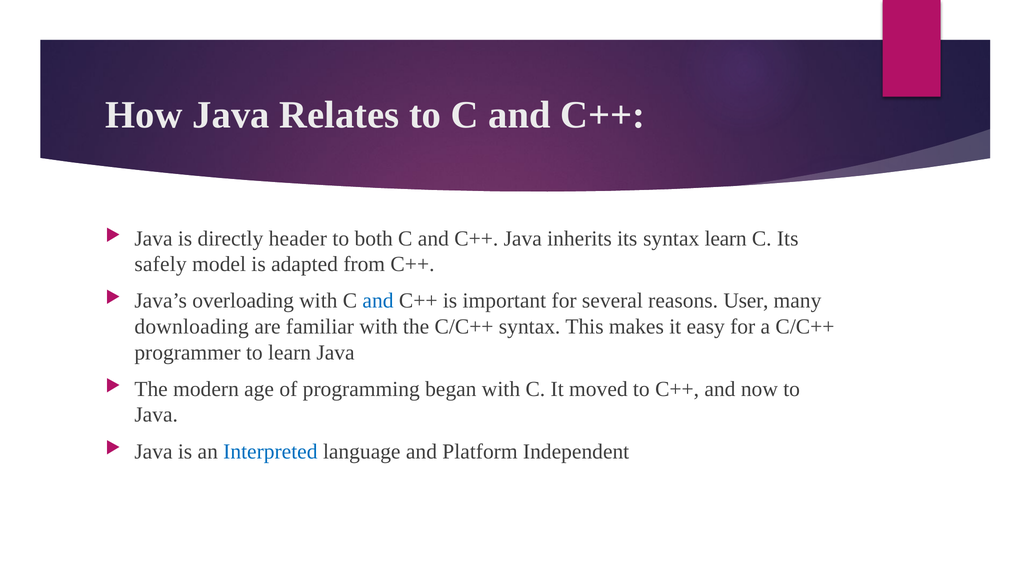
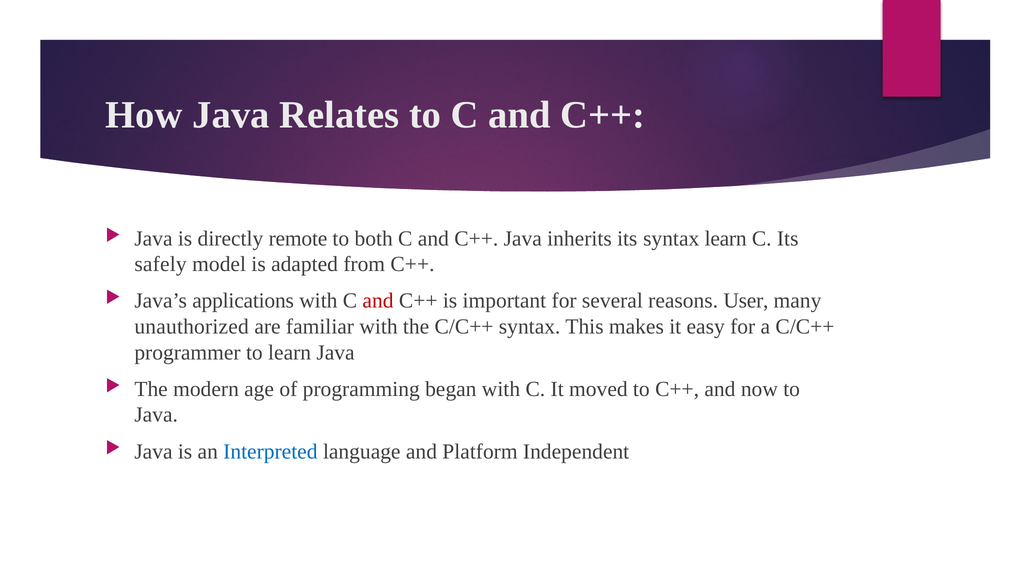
header: header -> remote
overloading: overloading -> applications
and at (378, 301) colour: blue -> red
downloading: downloading -> unauthorized
